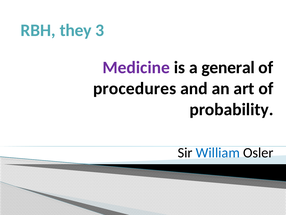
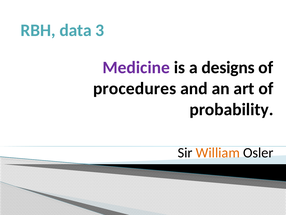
they: they -> data
general: general -> designs
William colour: blue -> orange
